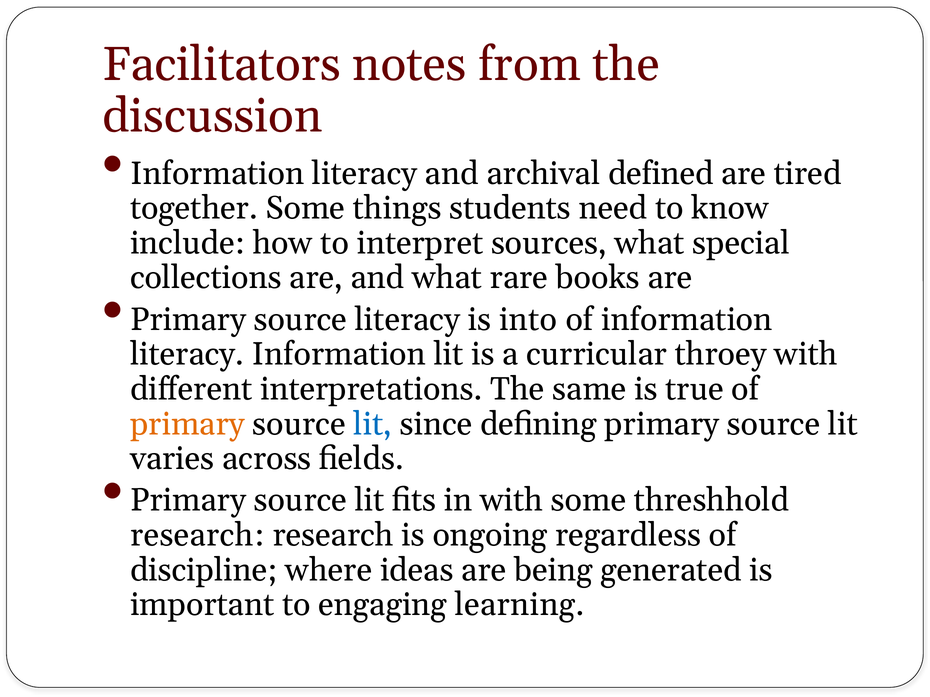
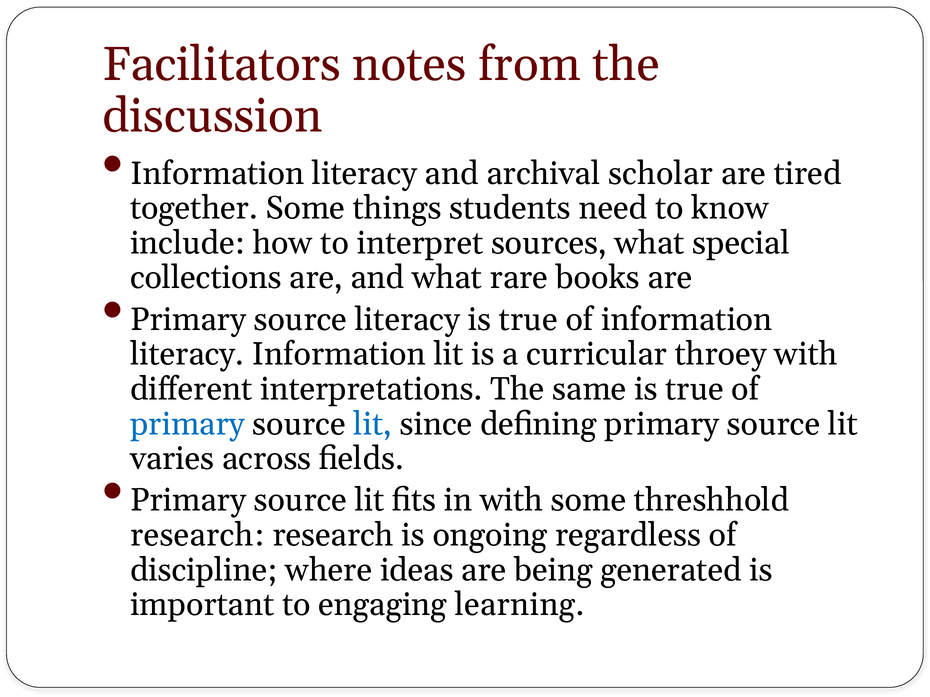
defined: defined -> scholar
literacy is into: into -> true
primary at (187, 424) colour: orange -> blue
